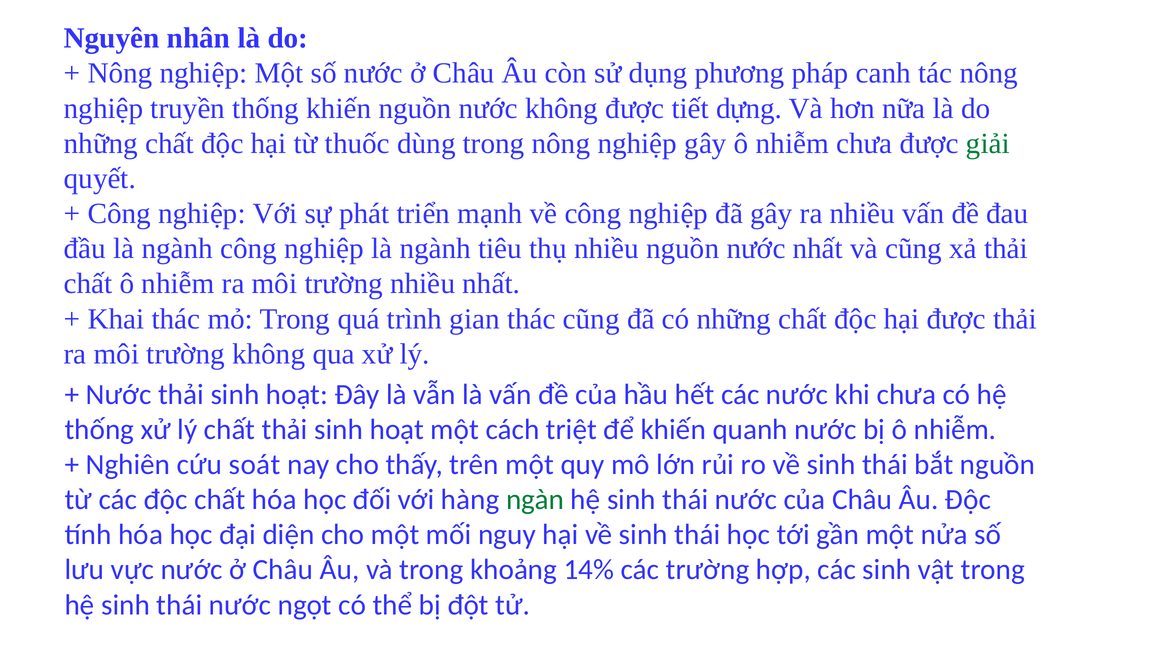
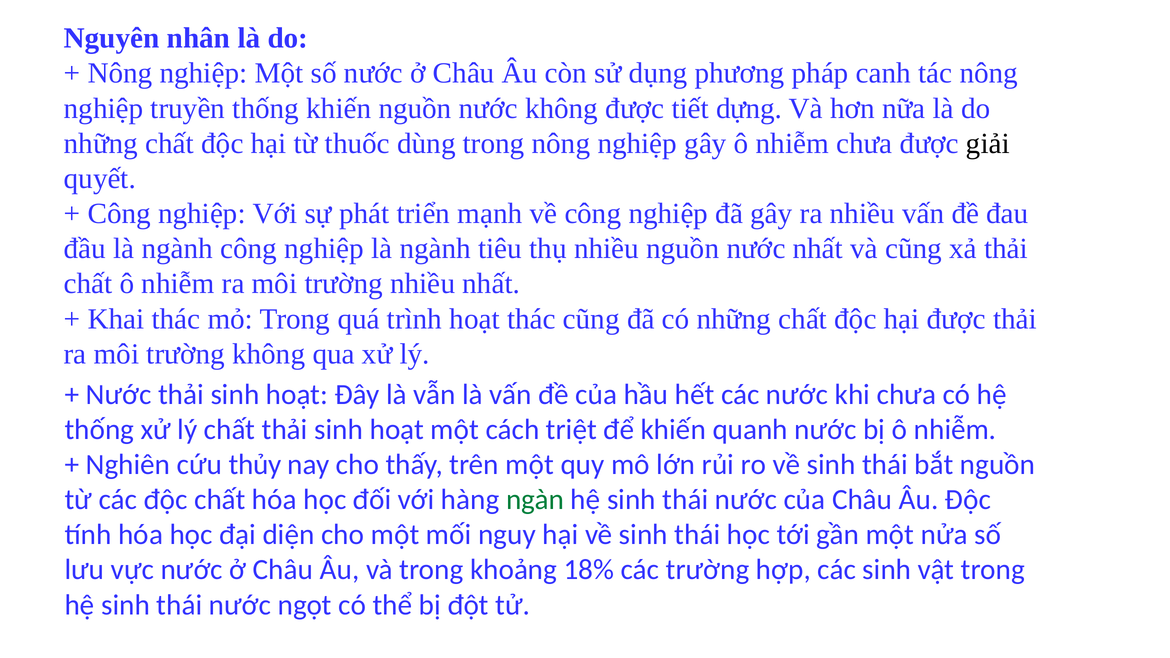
giải colour: green -> black
trình gian: gian -> hoạt
soát: soát -> thủy
14%: 14% -> 18%
